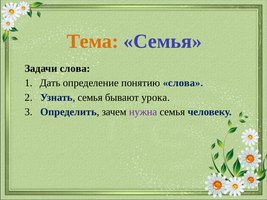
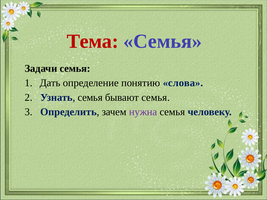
Тема colour: orange -> red
Задачи слова: слова -> семья
бывают урока: урока -> семья
